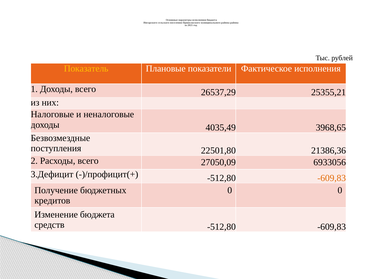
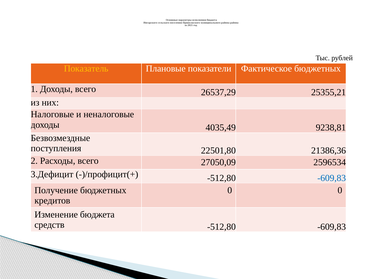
Фактическое исполнения: исполнения -> бюджетных
3968,65: 3968,65 -> 9238,81
6933056: 6933056 -> 2596534
-609,83 at (332, 178) colour: orange -> blue
